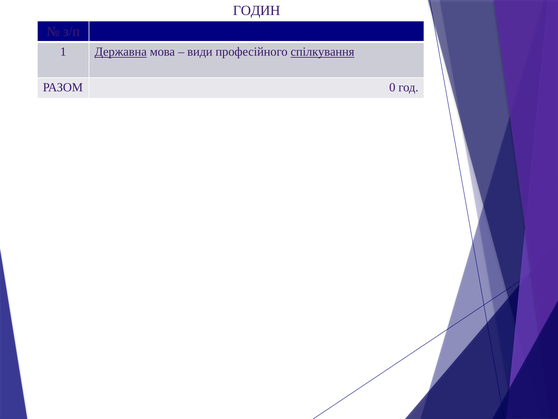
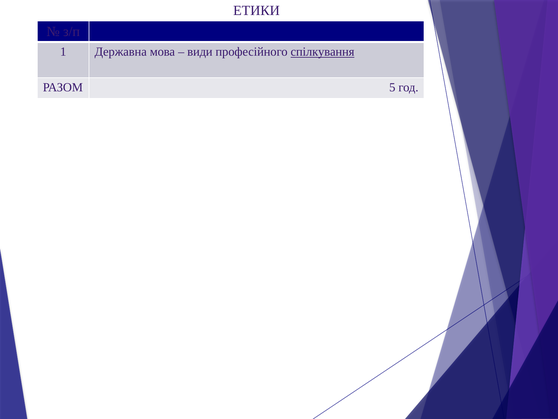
ГОДИН: ГОДИН -> ЕТИКИ
Державна underline: present -> none
0: 0 -> 5
